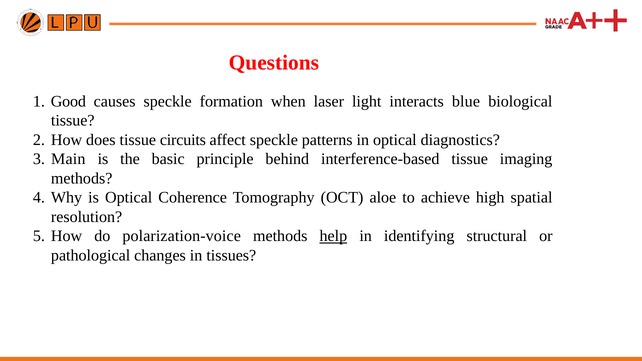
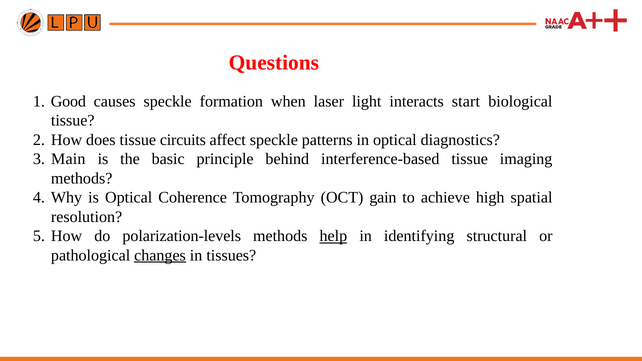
blue: blue -> start
aloe: aloe -> gain
polarization-voice: polarization-voice -> polarization-levels
changes underline: none -> present
